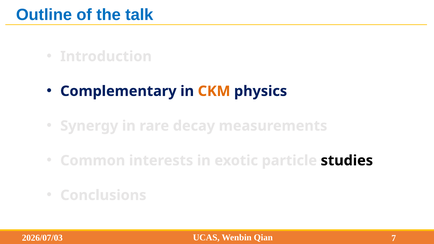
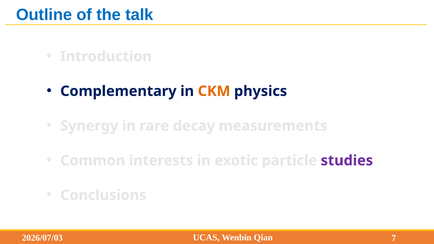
studies colour: black -> purple
